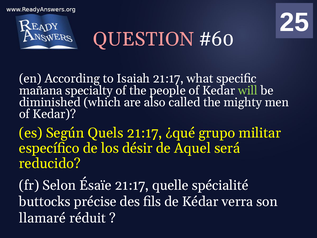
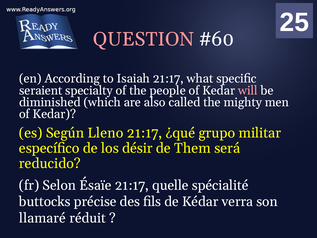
mañana: mañana -> seraient
will colour: light green -> pink
Quels: Quels -> Lleno
Aquel: Aquel -> Them
